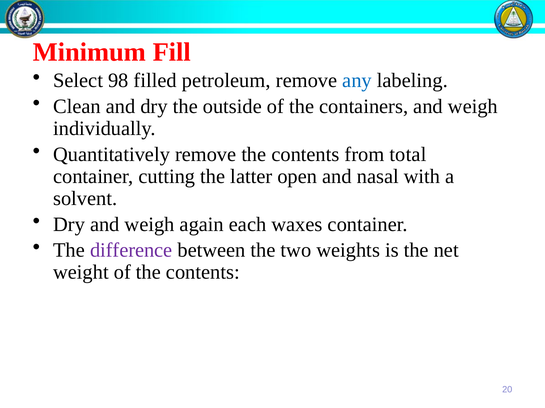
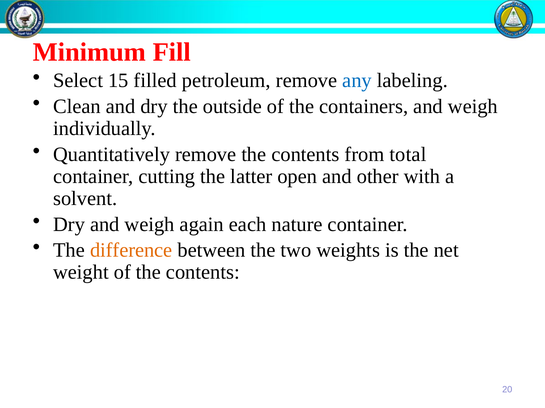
98: 98 -> 15
nasal: nasal -> other
waxes: waxes -> nature
difference colour: purple -> orange
